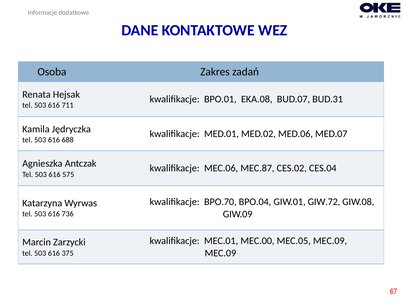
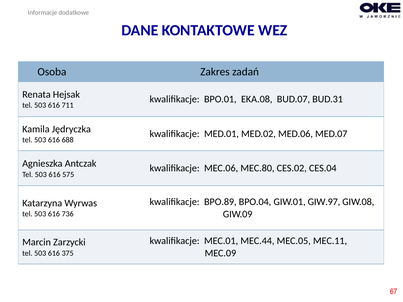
MEC.87: MEC.87 -> MEC.80
BPO.70: BPO.70 -> BPO.89
GIW.72: GIW.72 -> GIW.97
MEC.00: MEC.00 -> MEC.44
MEC.05 MEC.09: MEC.09 -> MEC.11
